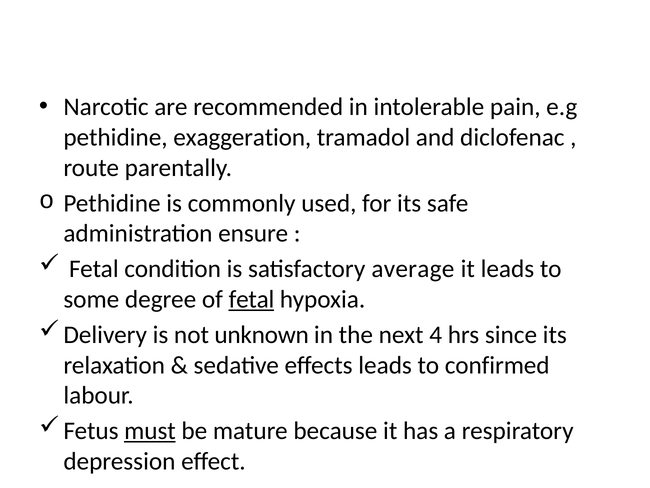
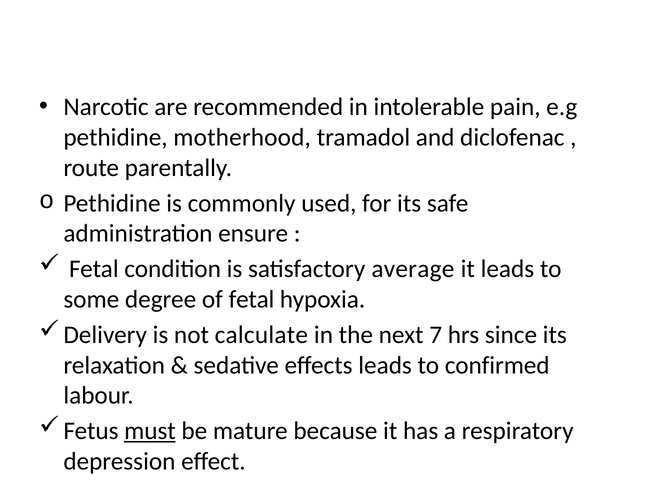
exaggeration: exaggeration -> motherhood
fetal at (251, 299) underline: present -> none
unknown: unknown -> calculate
4: 4 -> 7
